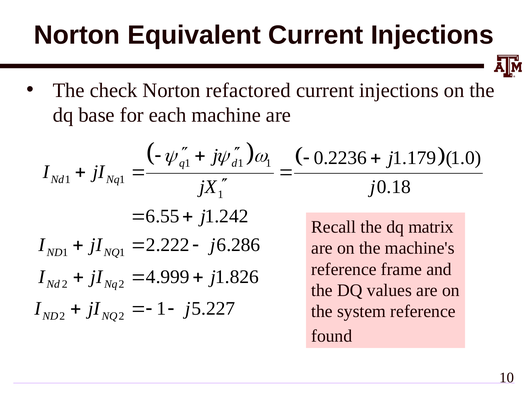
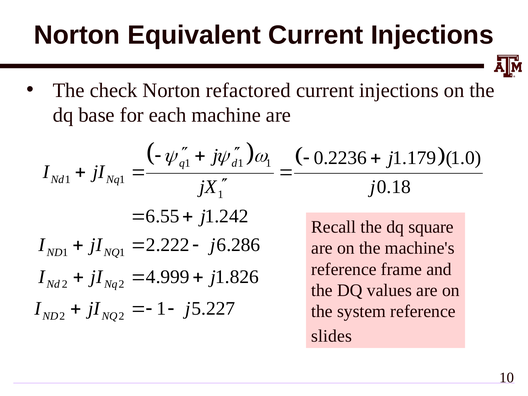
matrix: matrix -> square
found: found -> slides
